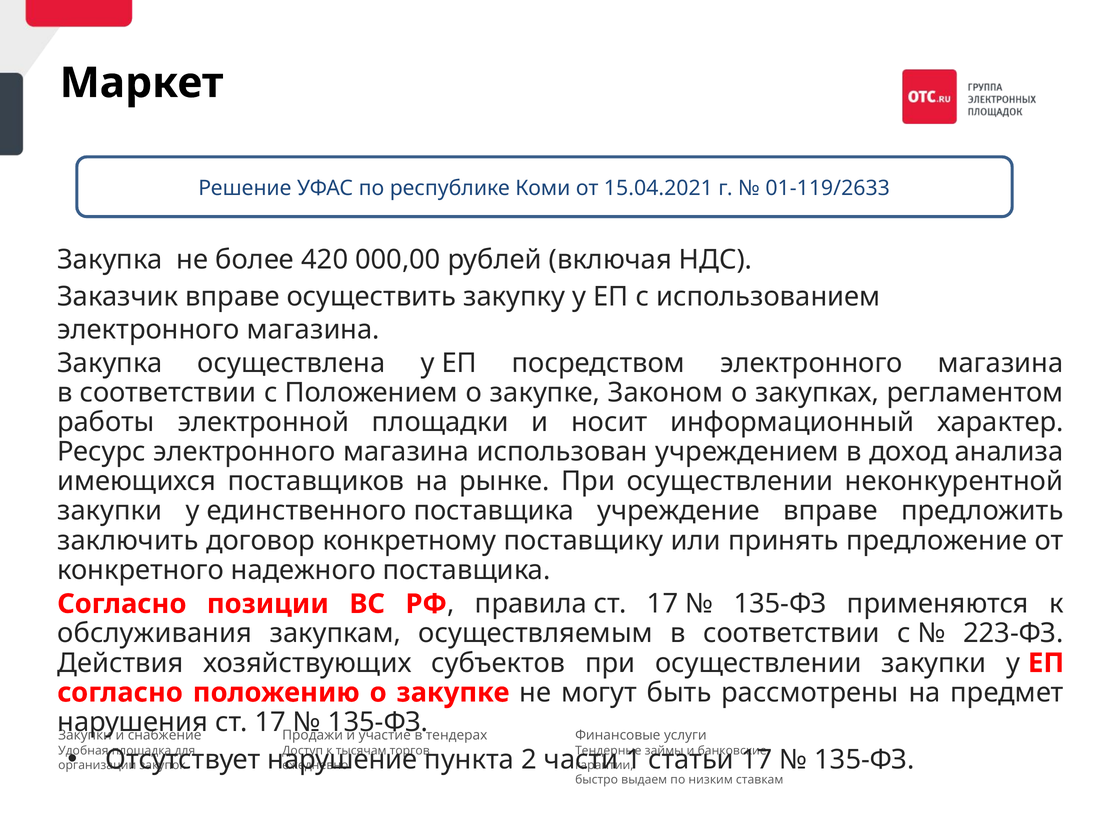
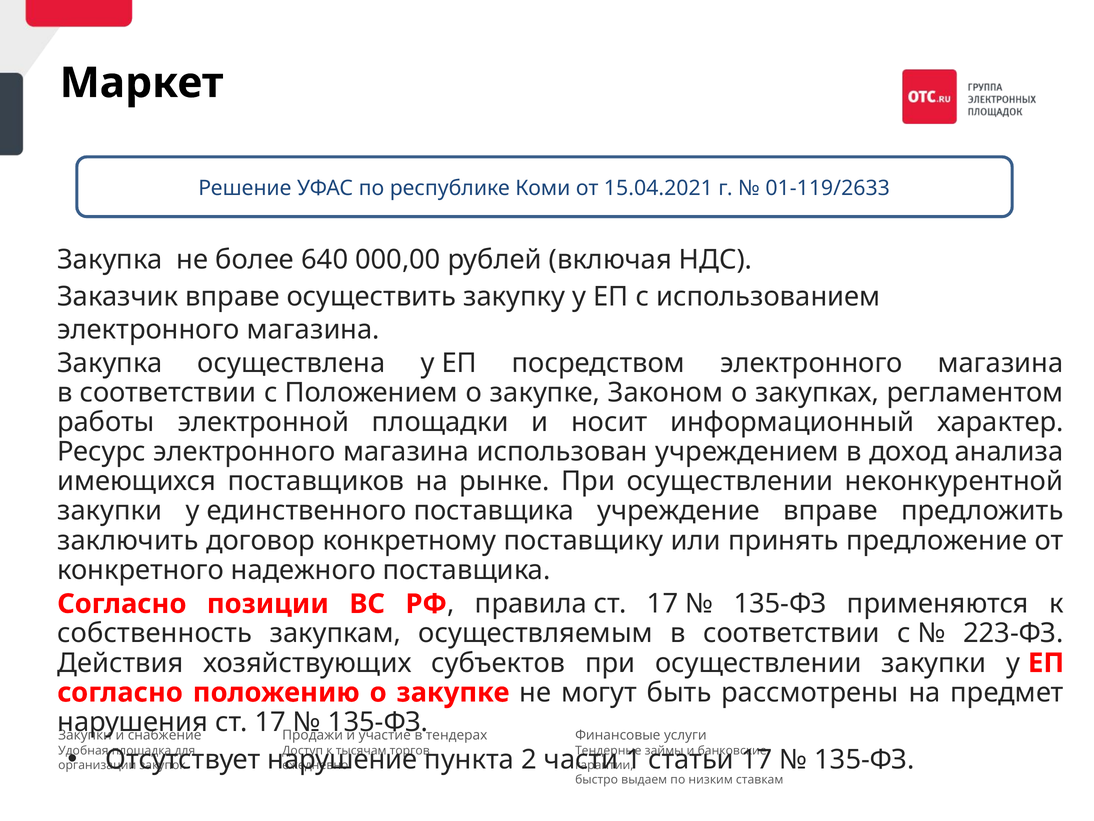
420: 420 -> 640
обслуживания: обслуживания -> собственность
